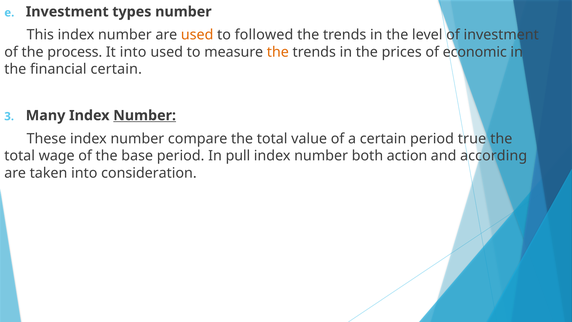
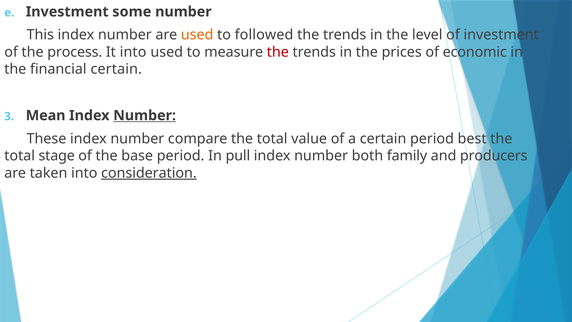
types: types -> some
the at (278, 52) colour: orange -> red
Many: Many -> Mean
true: true -> best
wage: wage -> stage
action: action -> family
according: according -> producers
consideration underline: none -> present
